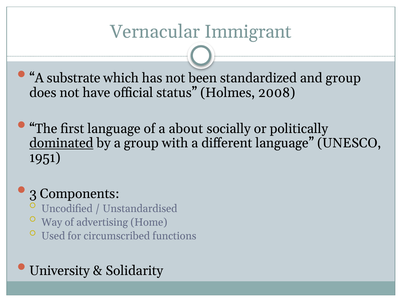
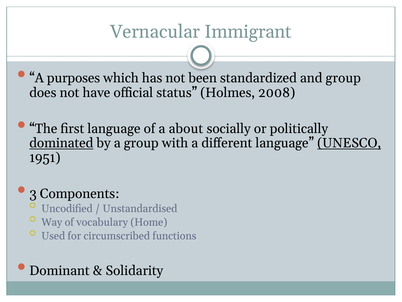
substrate: substrate -> purposes
UNESCO underline: none -> present
advertising: advertising -> vocabulary
University: University -> Dominant
